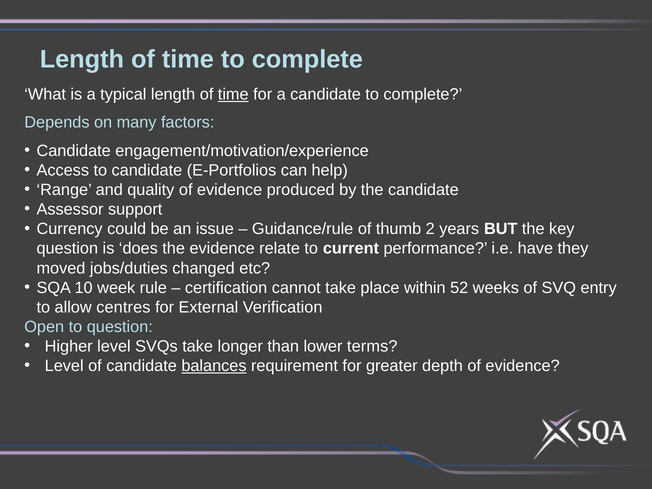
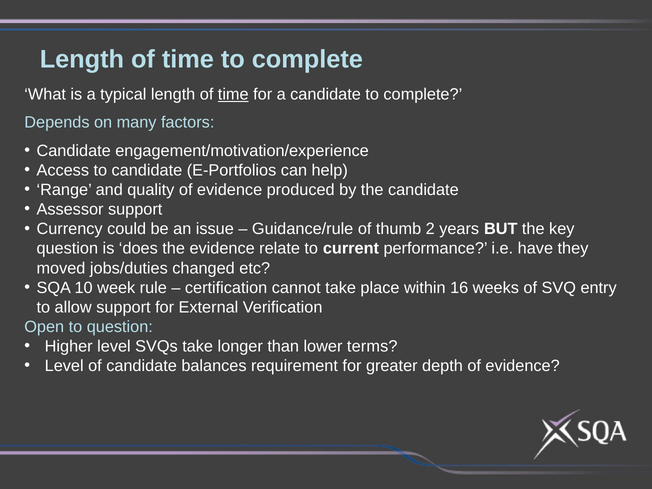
52: 52 -> 16
allow centres: centres -> support
balances underline: present -> none
